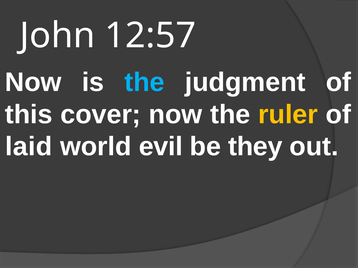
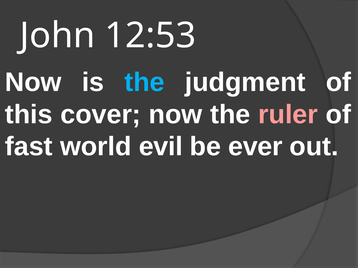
12:57: 12:57 -> 12:53
ruler colour: yellow -> pink
laid: laid -> fast
they: they -> ever
